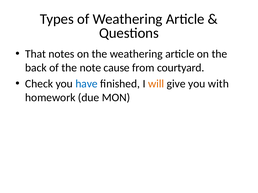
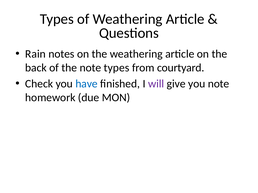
That: That -> Rain
note cause: cause -> types
will colour: orange -> purple
you with: with -> note
